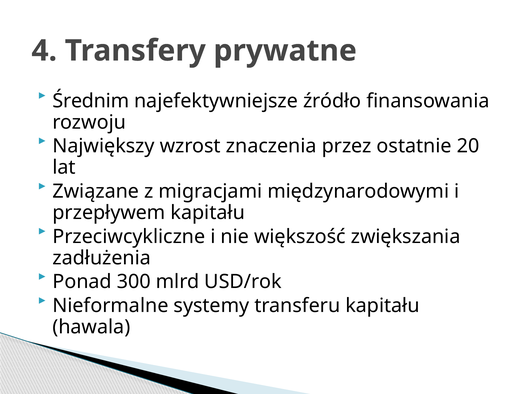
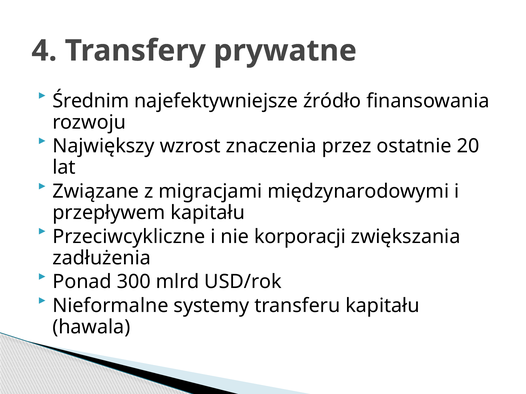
większość: większość -> korporacji
